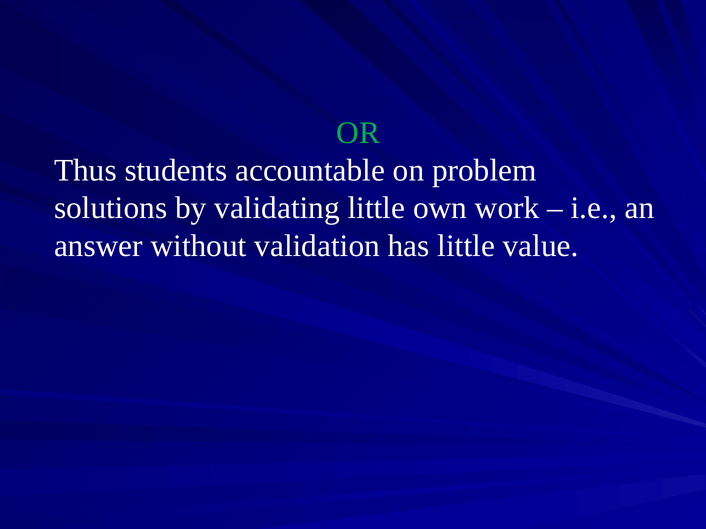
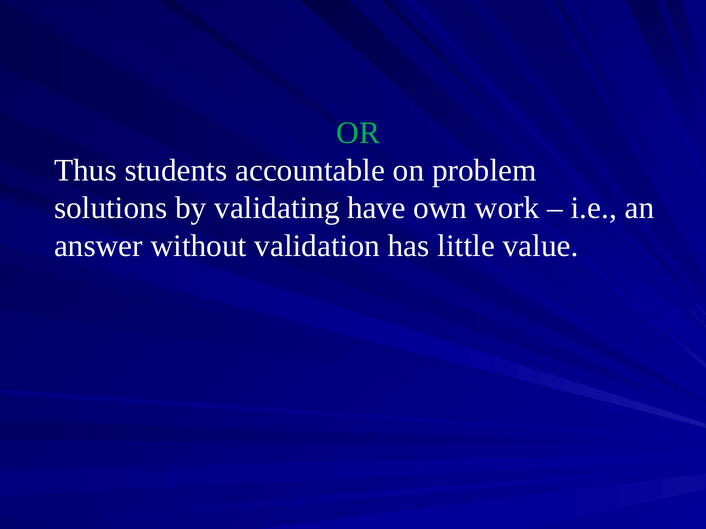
validating little: little -> have
